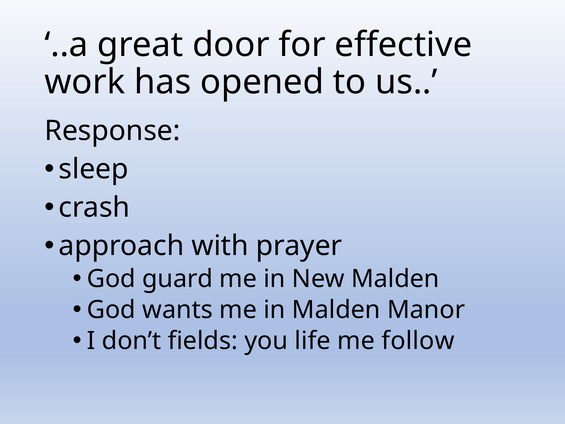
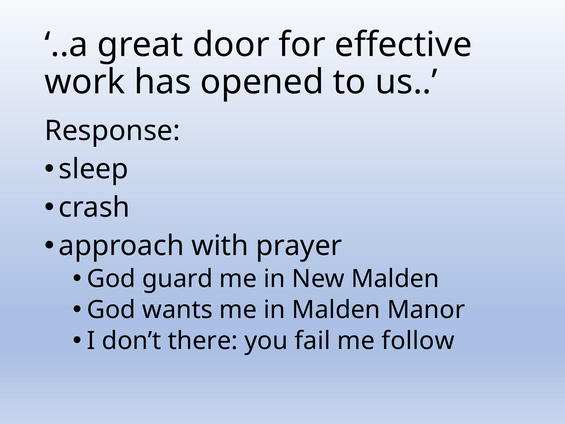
fields: fields -> there
life: life -> fail
